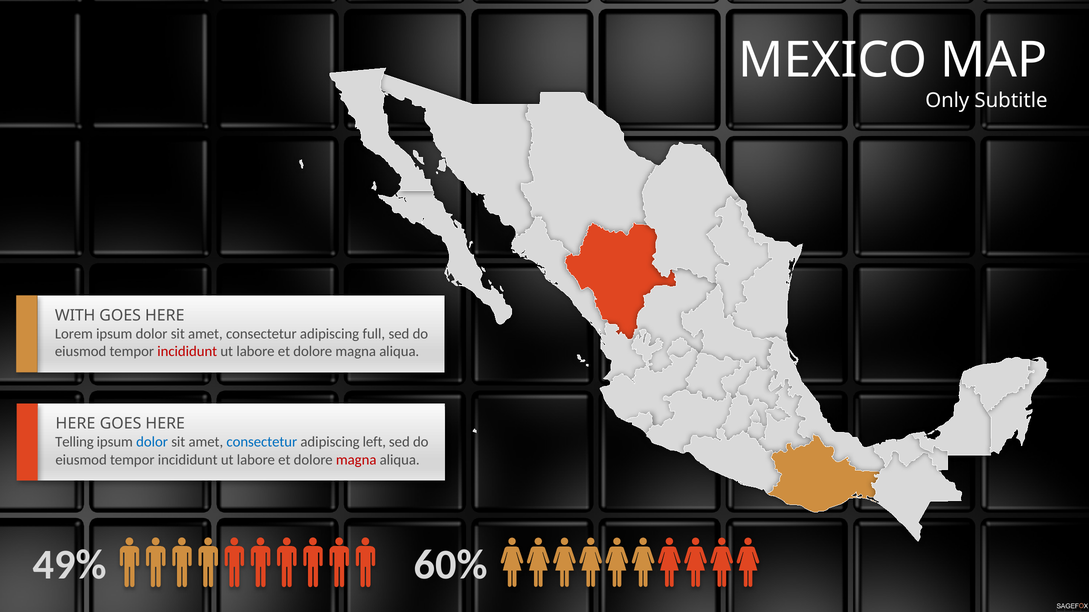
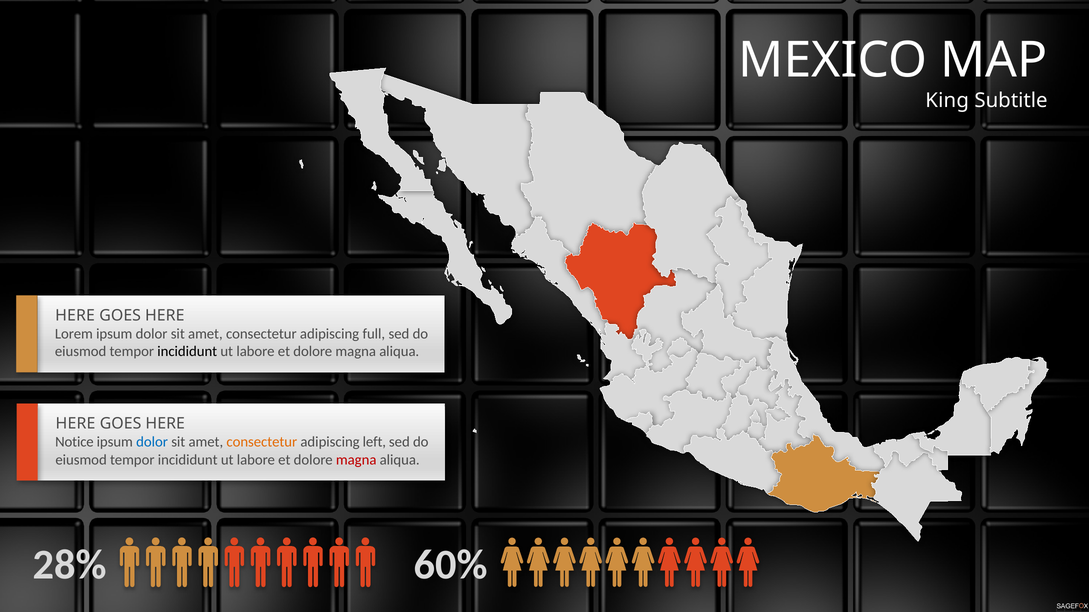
Only: Only -> King
WITH at (75, 316): WITH -> HERE
incididunt at (187, 352) colour: red -> black
Telling: Telling -> Notice
consectetur at (262, 442) colour: blue -> orange
49%: 49% -> 28%
